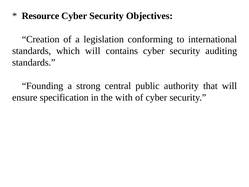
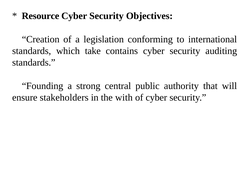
which will: will -> take
specification: specification -> stakeholders
